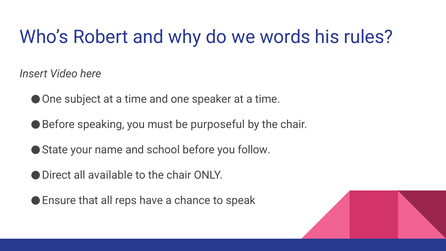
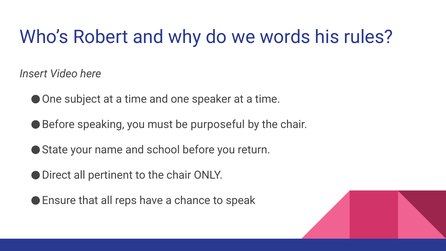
follow: follow -> return
available: available -> pertinent
